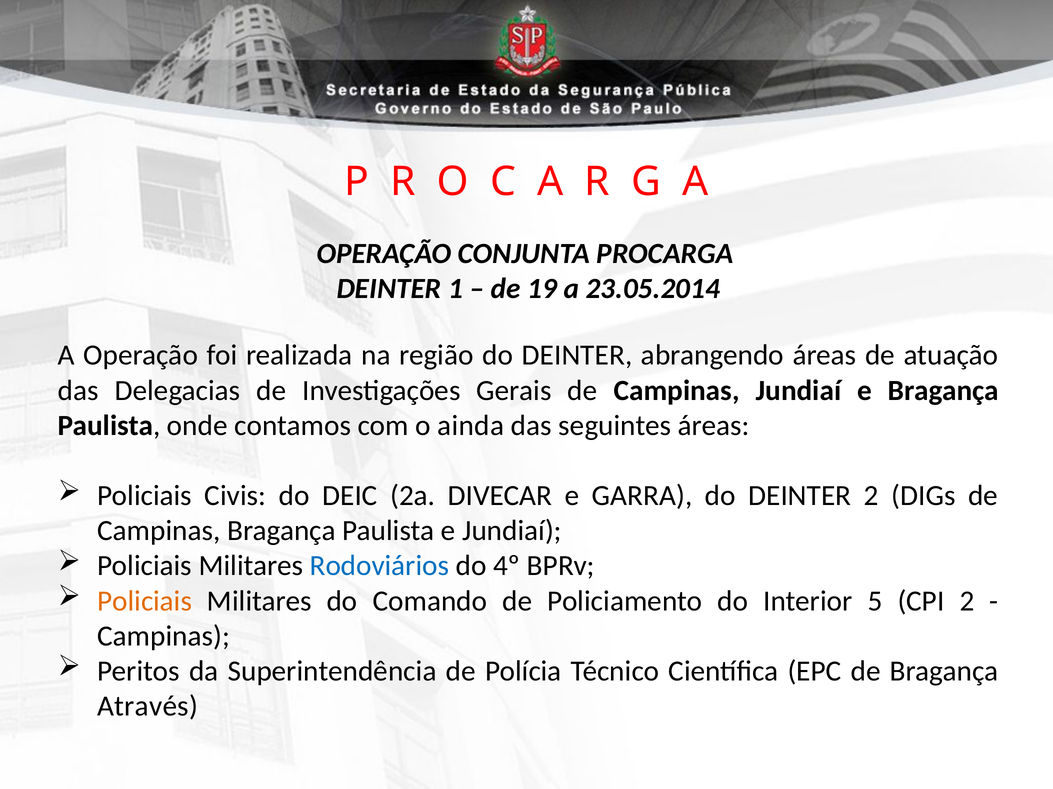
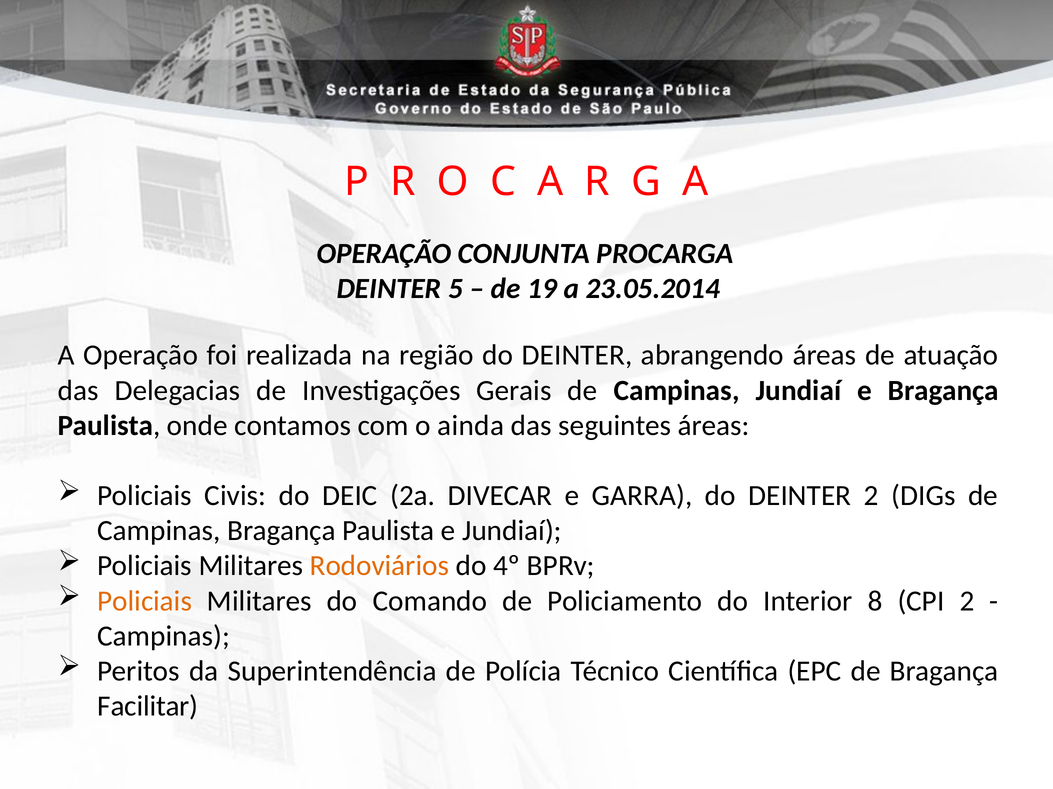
1: 1 -> 5
Rodoviários colour: blue -> orange
5: 5 -> 8
Através: Através -> Facilitar
